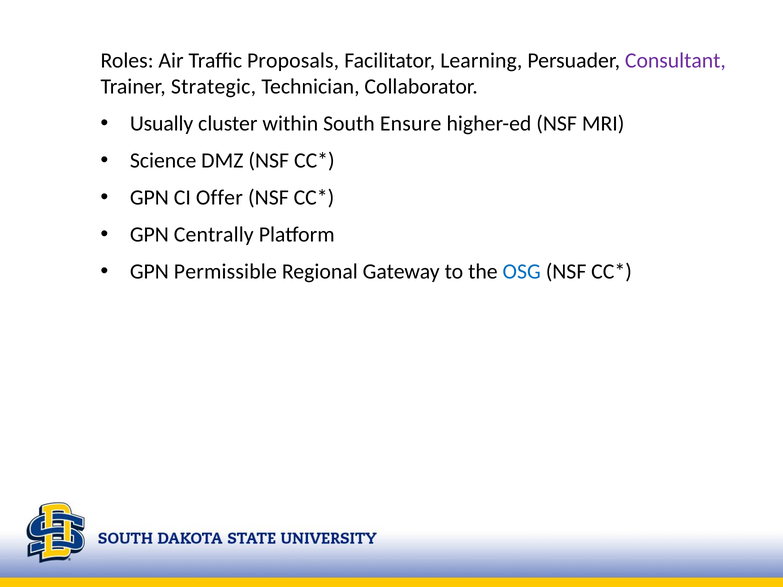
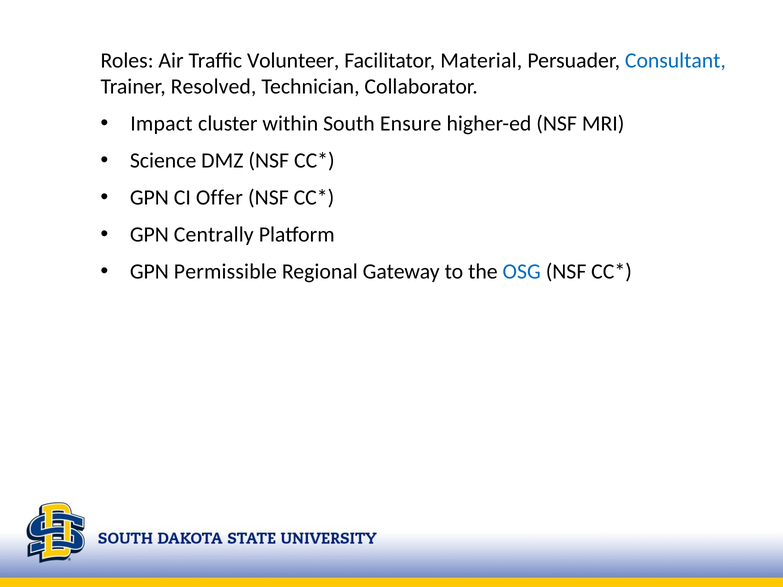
Proposals: Proposals -> Volunteer
Learning: Learning -> Material
Consultant colour: purple -> blue
Strategic: Strategic -> Resolved
Usually: Usually -> Impact
